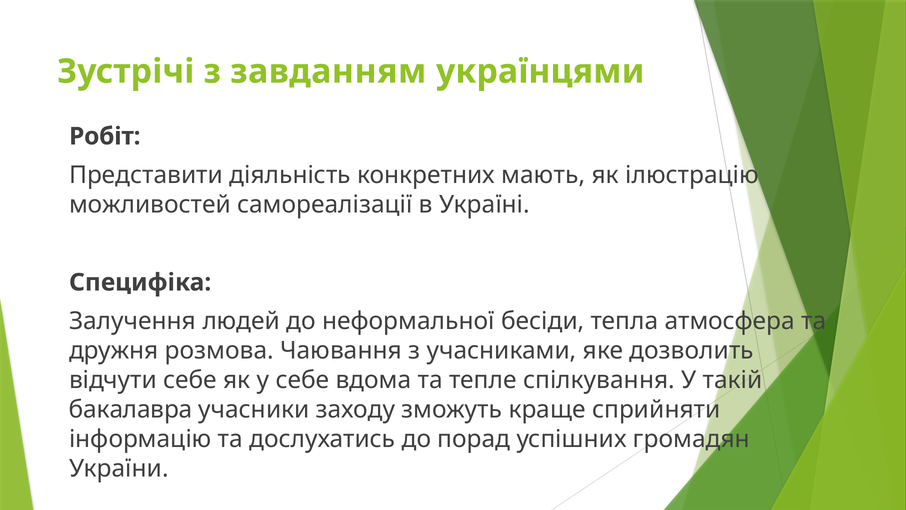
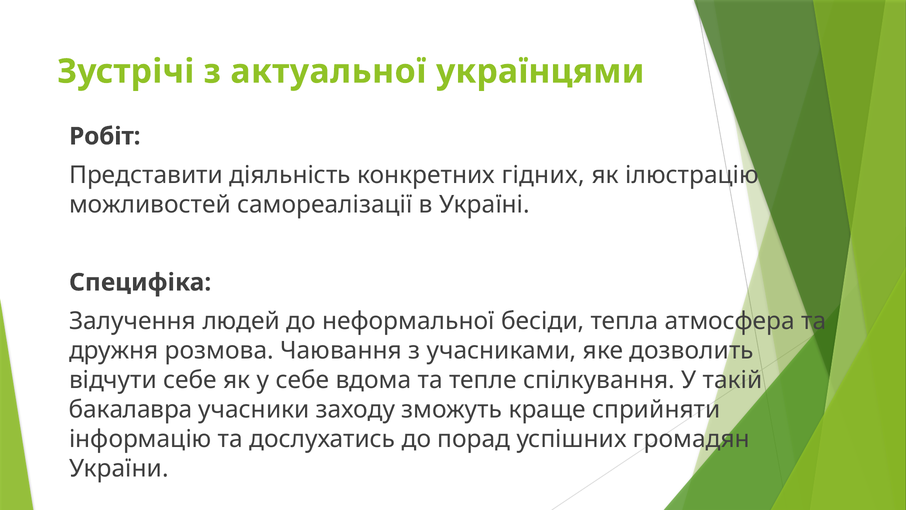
завданням: завданням -> актуальної
мають: мають -> гідних
